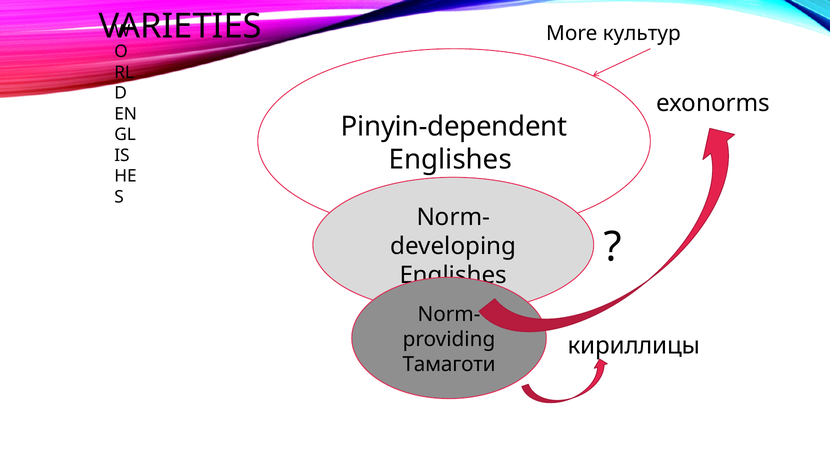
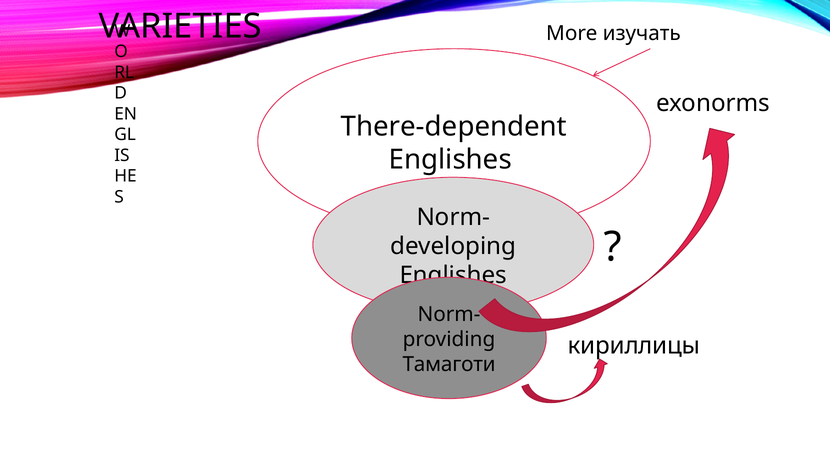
культур: культур -> изучать
Pinyin-dependent: Pinyin-dependent -> There-dependent
